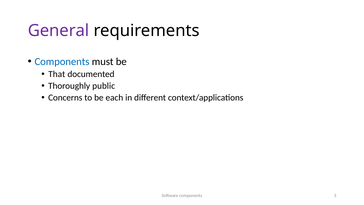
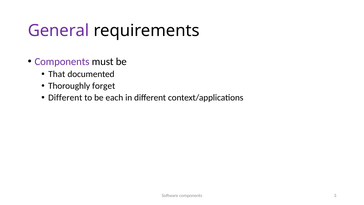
Components at (62, 62) colour: blue -> purple
public: public -> forget
Concerns at (65, 98): Concerns -> Different
